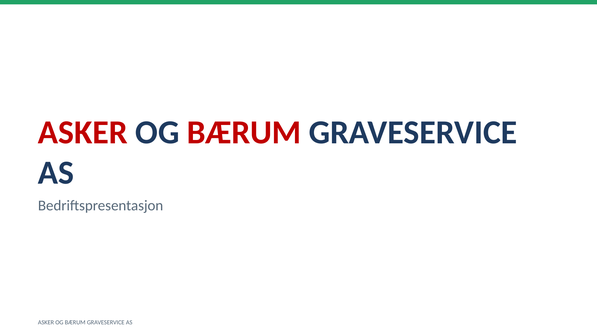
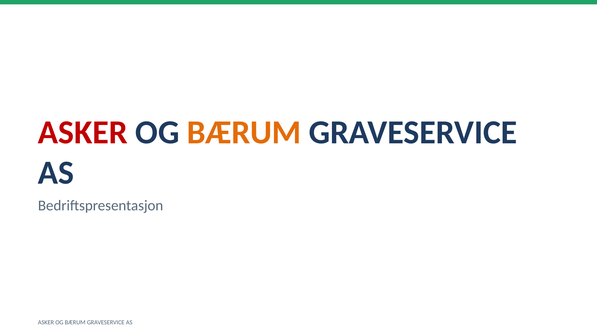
BÆRUM at (244, 132) colour: red -> orange
